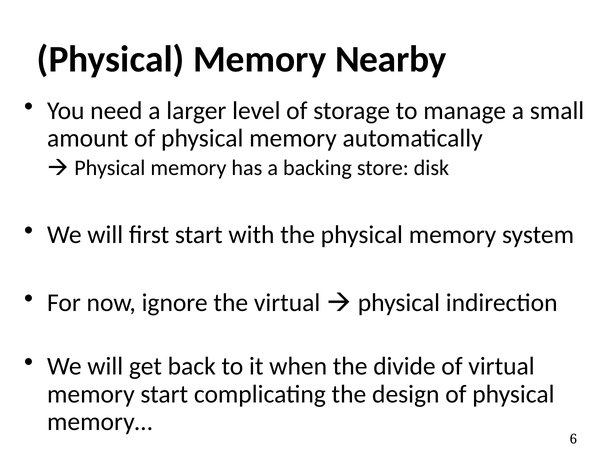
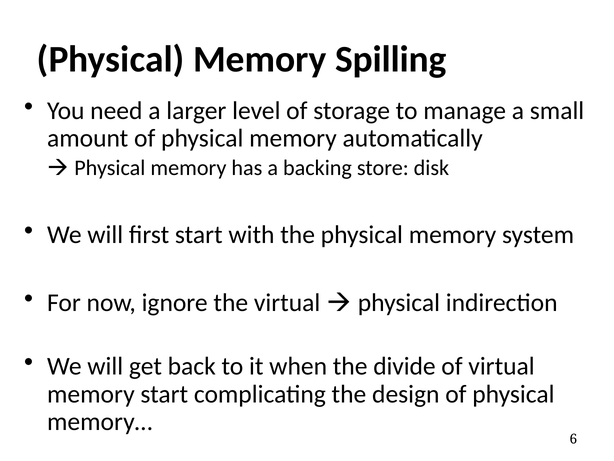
Nearby: Nearby -> Spilling
